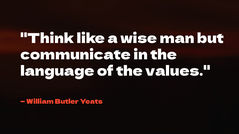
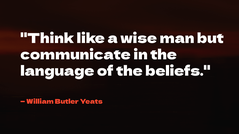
values: values -> beliefs
